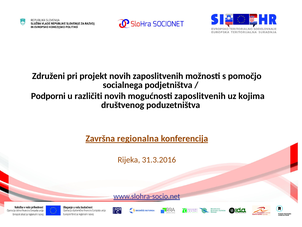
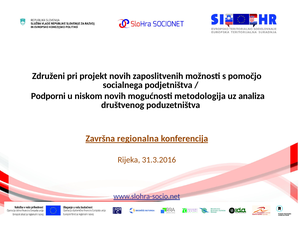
različiti: različiti -> niskom
mogućnosti zaposlitvenih: zaposlitvenih -> metodologija
kojima: kojima -> analiza
